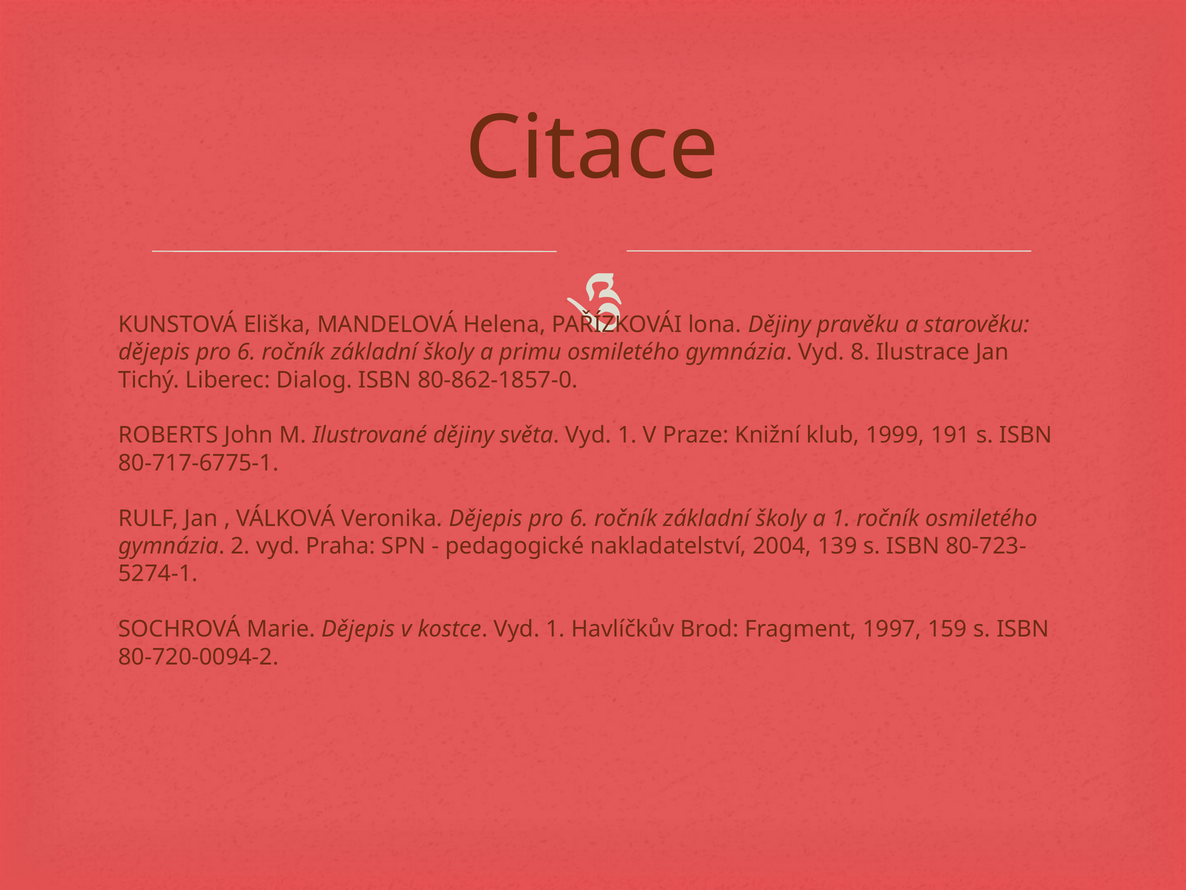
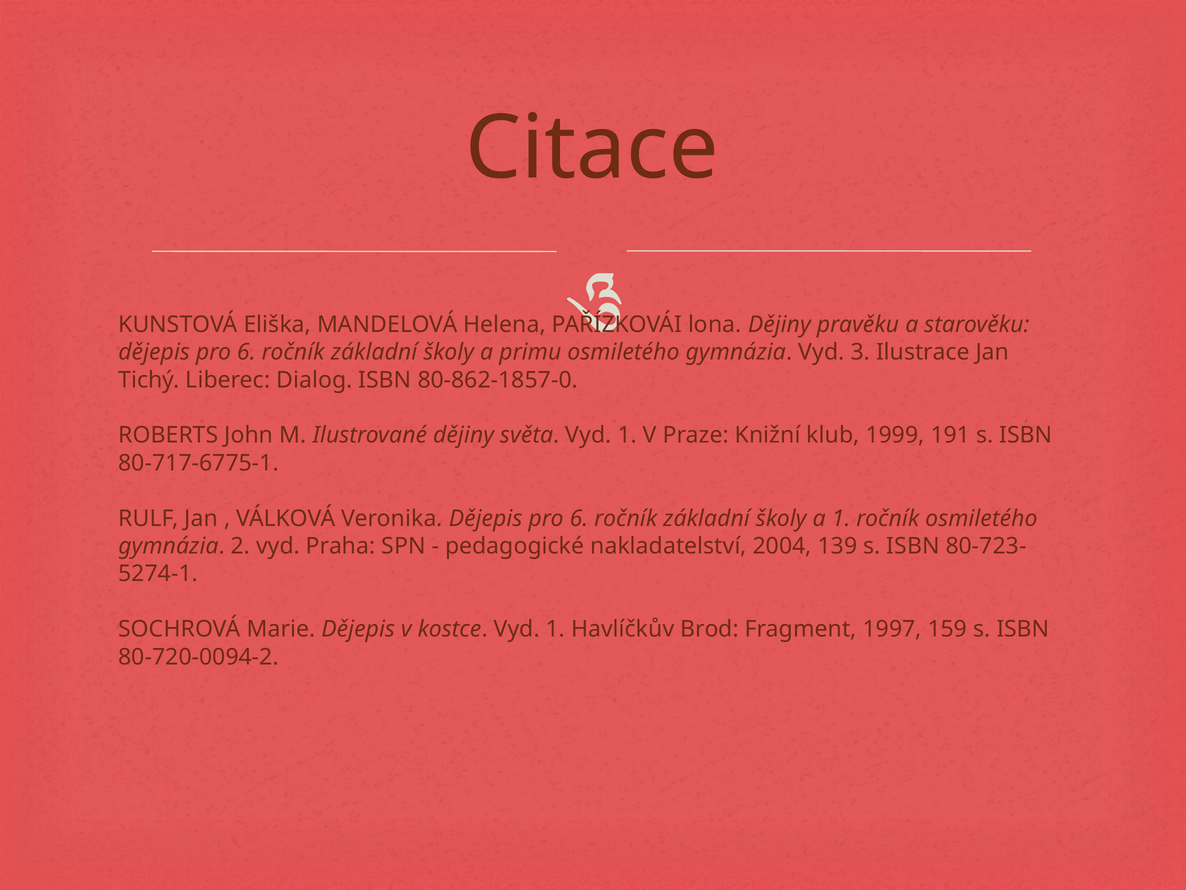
8: 8 -> 3
